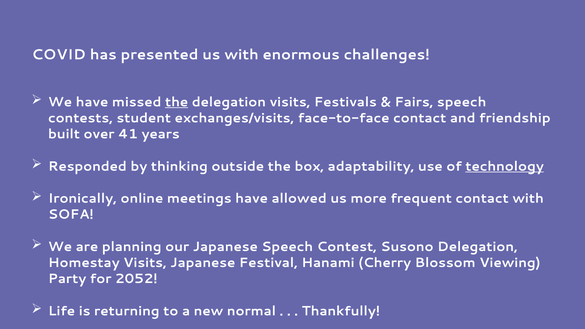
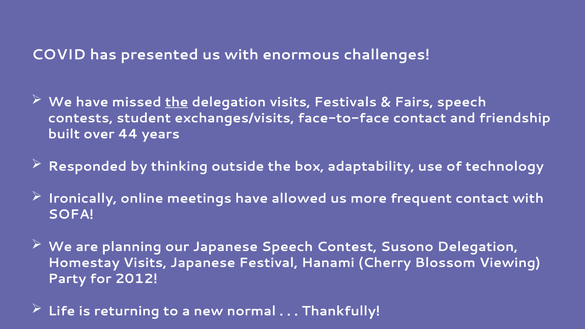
41: 41 -> 44
technology underline: present -> none
2052: 2052 -> 2012
